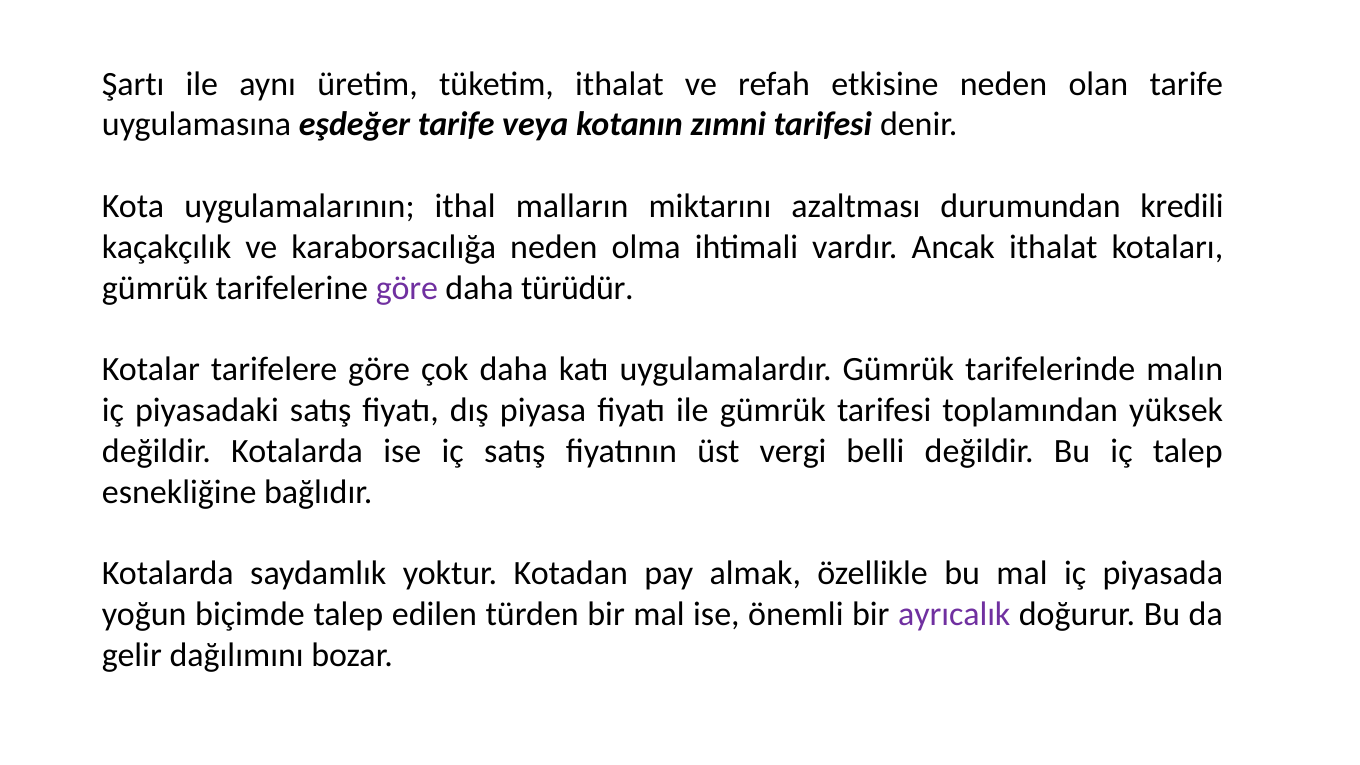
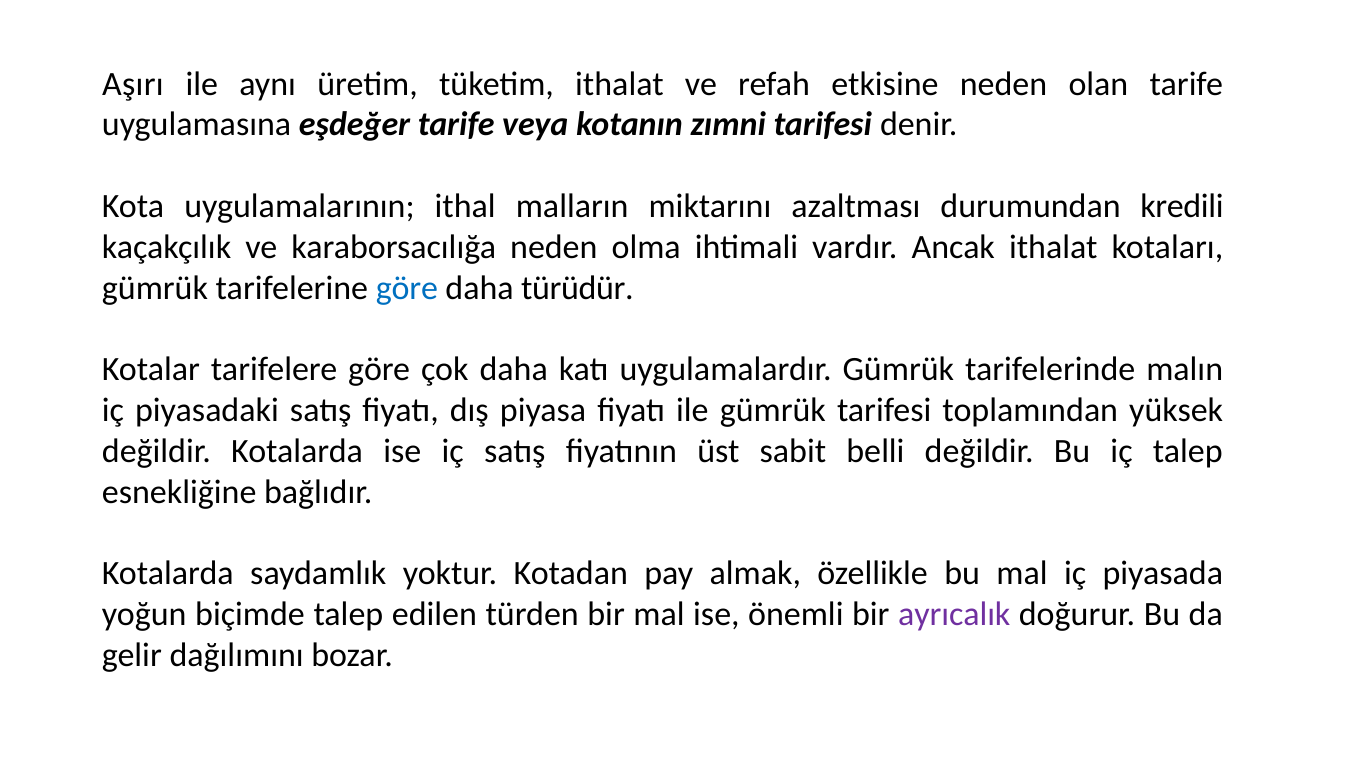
Şartı: Şartı -> Aşırı
göre at (407, 288) colour: purple -> blue
vergi: vergi -> sabit
